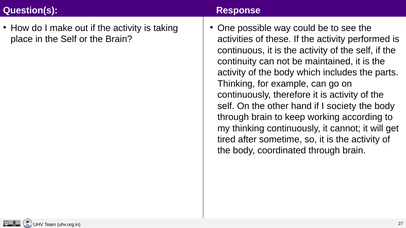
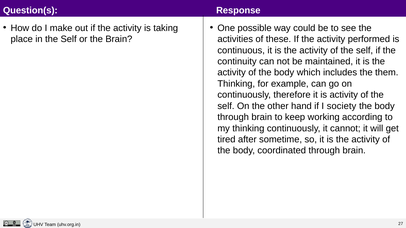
parts: parts -> them
